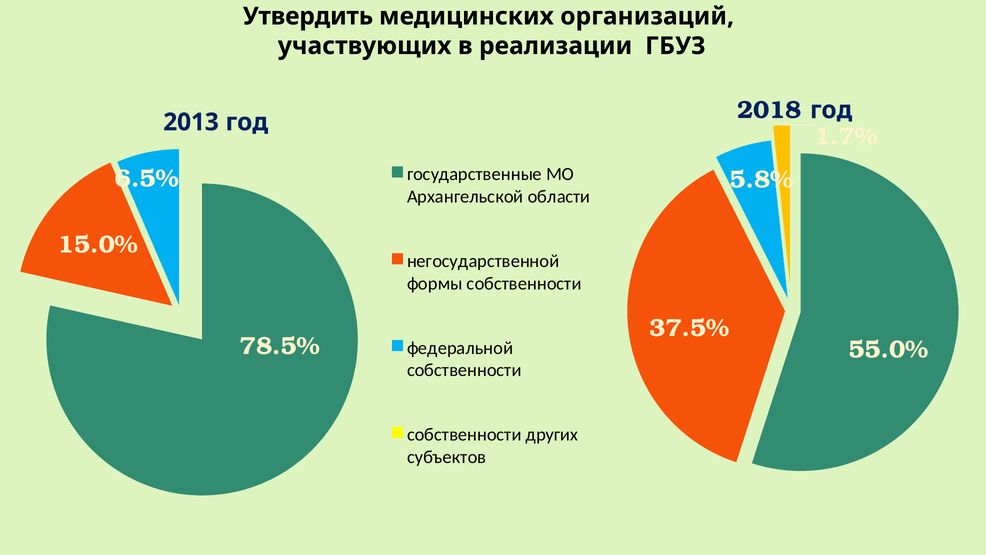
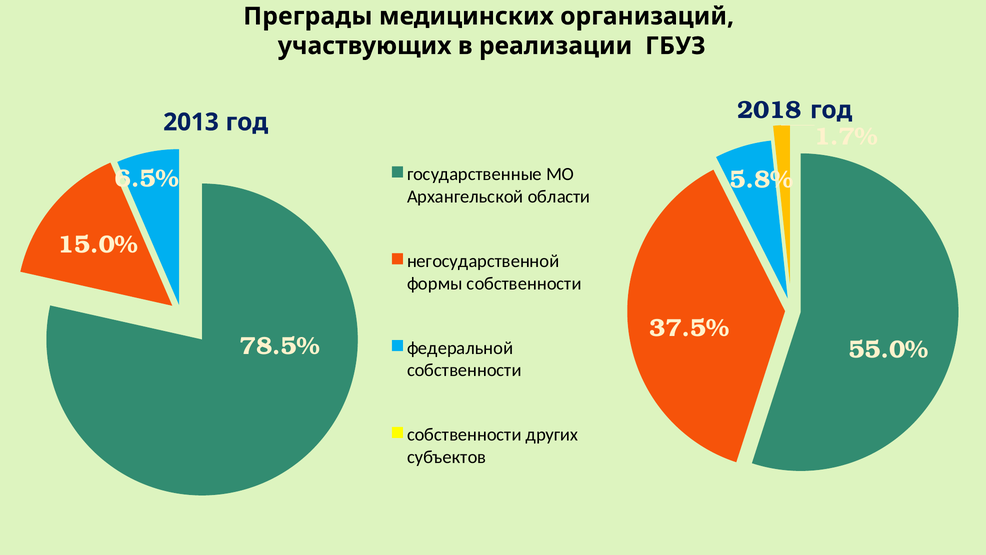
Утвердить: Утвердить -> Преграды
